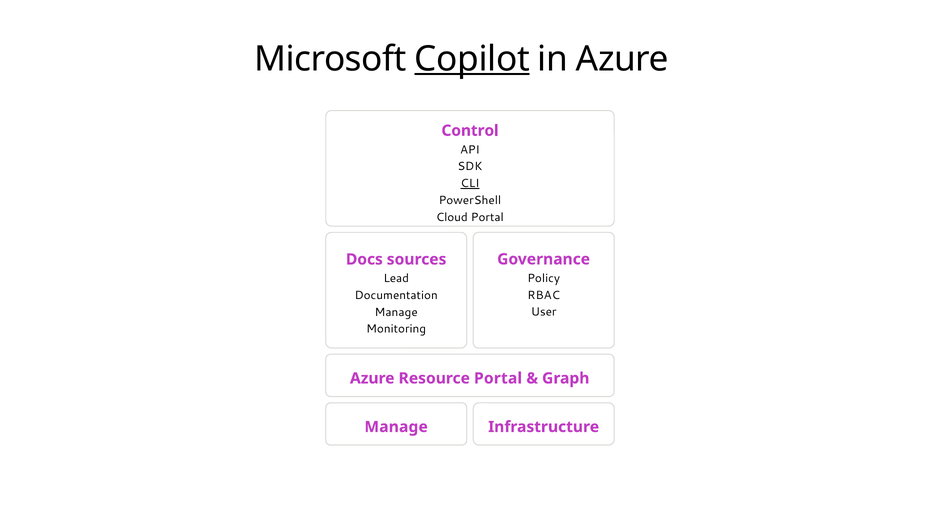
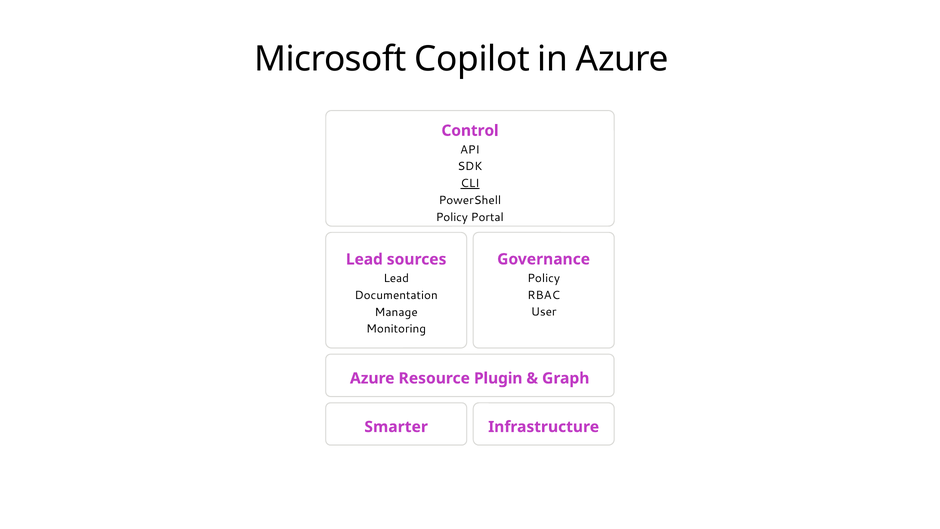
Copilot underline: present -> none
Cloud at (452, 217): Cloud -> Policy
Docs at (364, 259): Docs -> Lead
Resource Portal: Portal -> Plugin
Manage at (396, 427): Manage -> Smarter
